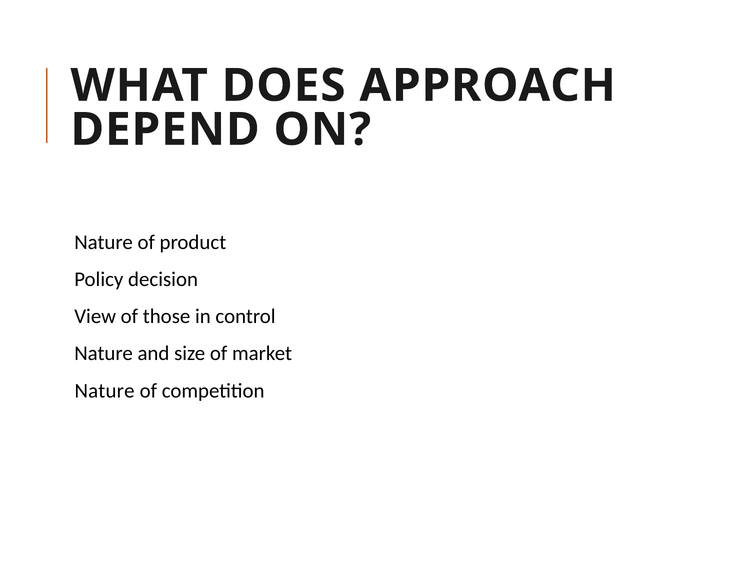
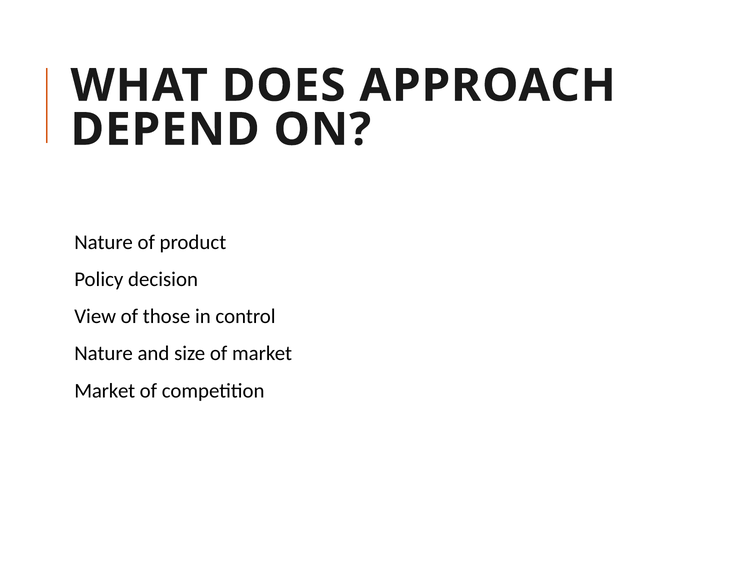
Nature at (105, 390): Nature -> Market
